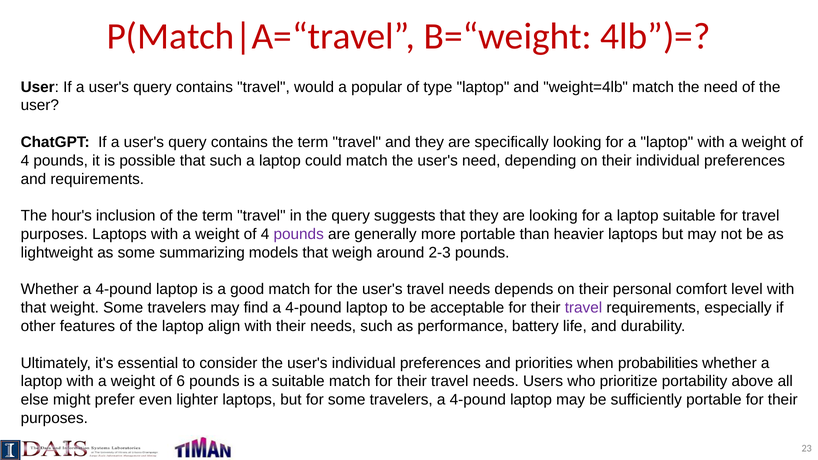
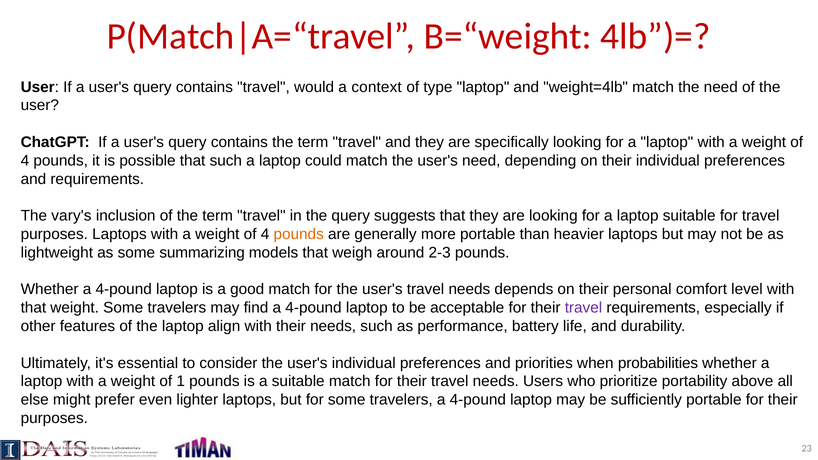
popular: popular -> context
hour's: hour's -> vary's
pounds at (299, 234) colour: purple -> orange
6: 6 -> 1
